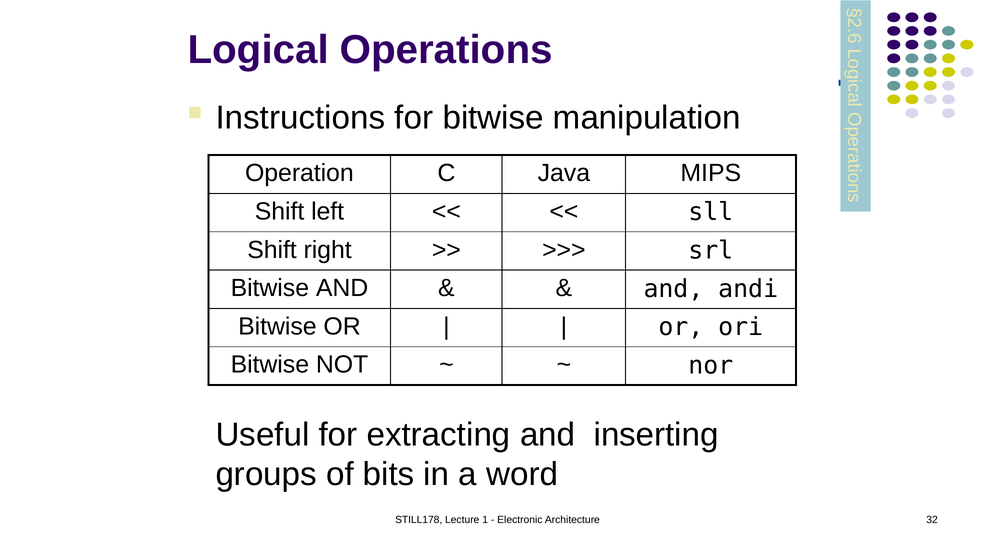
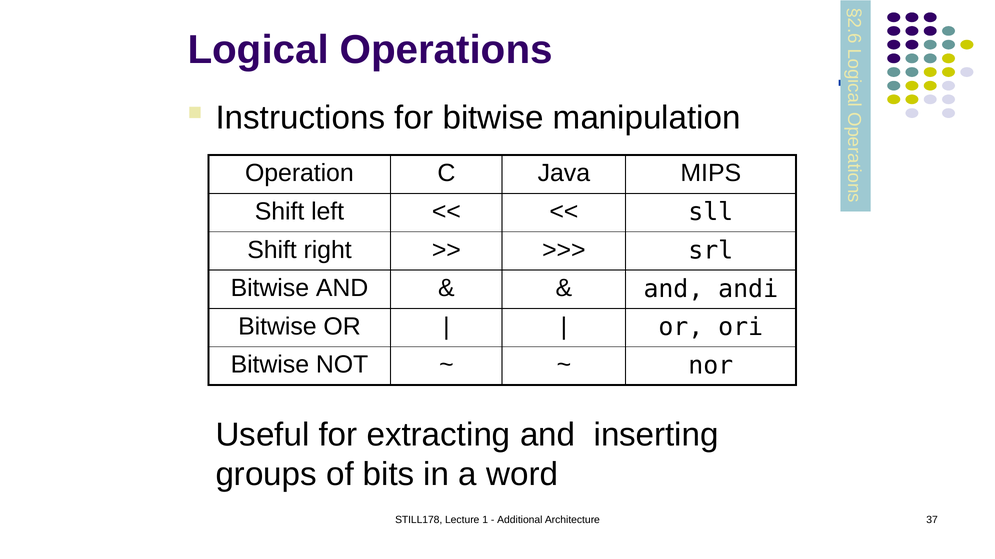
Electronic: Electronic -> Additional
32: 32 -> 37
